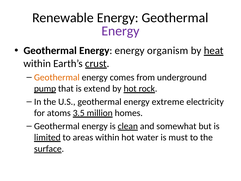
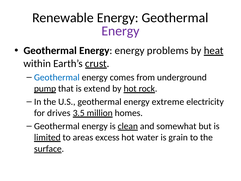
organism: organism -> problems
Geothermal at (57, 77) colour: orange -> blue
atoms: atoms -> drives
areas within: within -> excess
must: must -> grain
